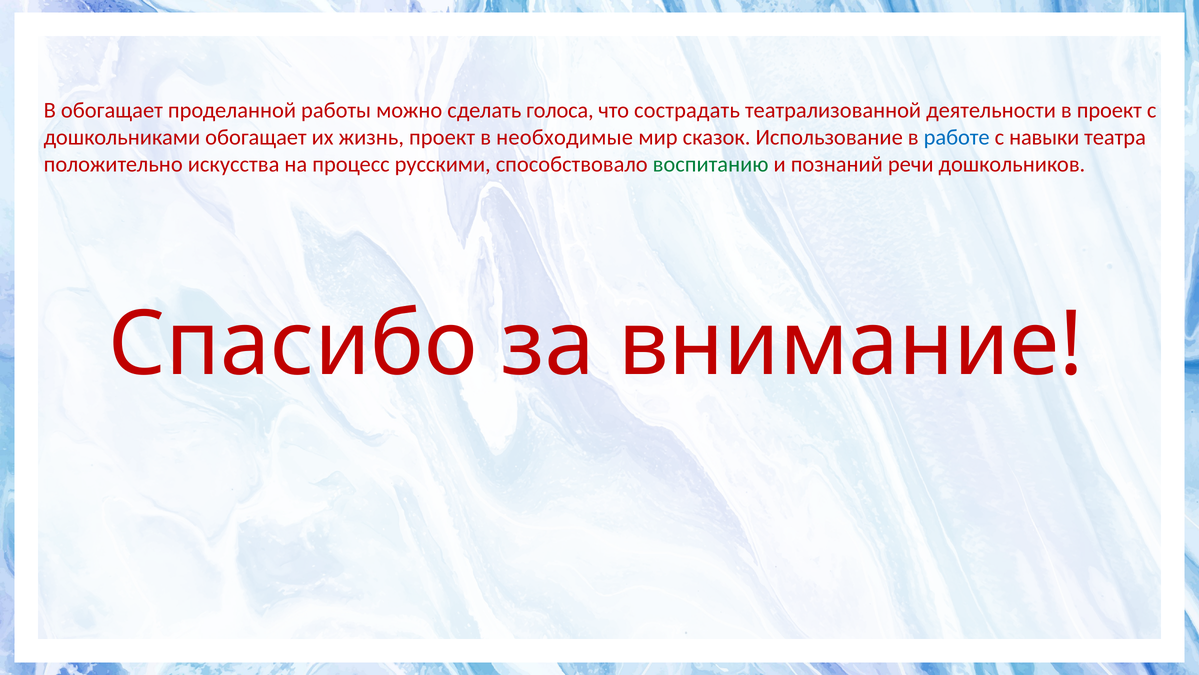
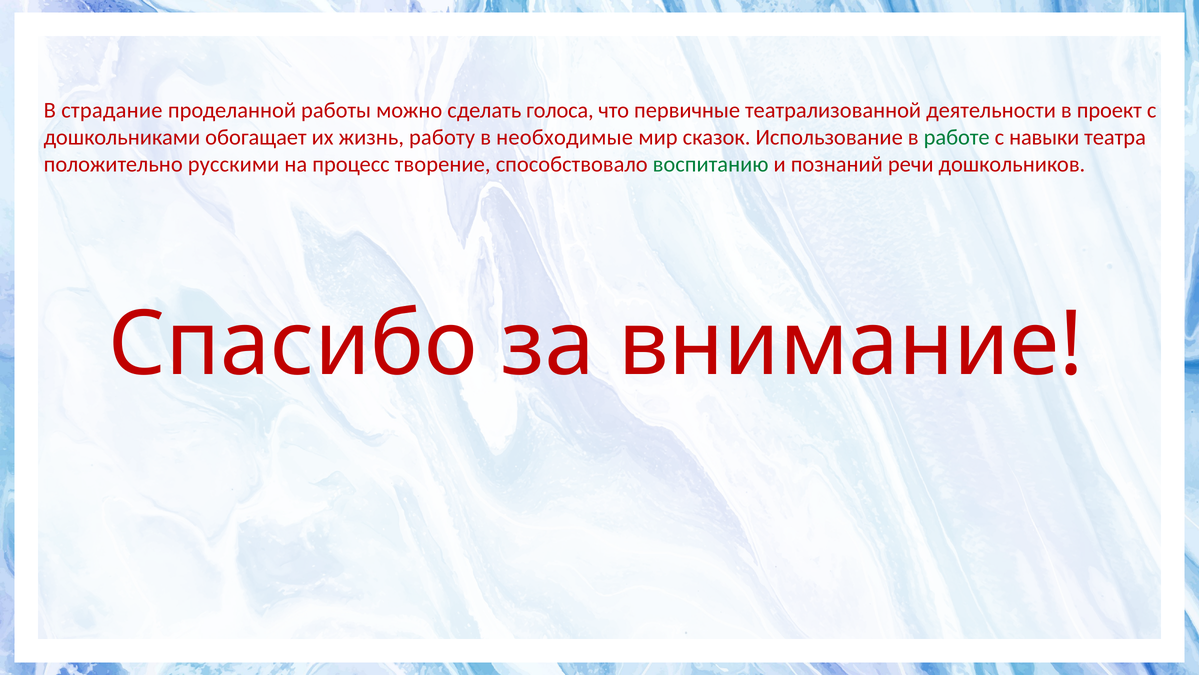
В обогащает: обогащает -> страдание
сострадать: сострадать -> первичные
жизнь проект: проект -> работу
работе colour: blue -> green
искусства: искусства -> русскими
русскими: русскими -> творение
